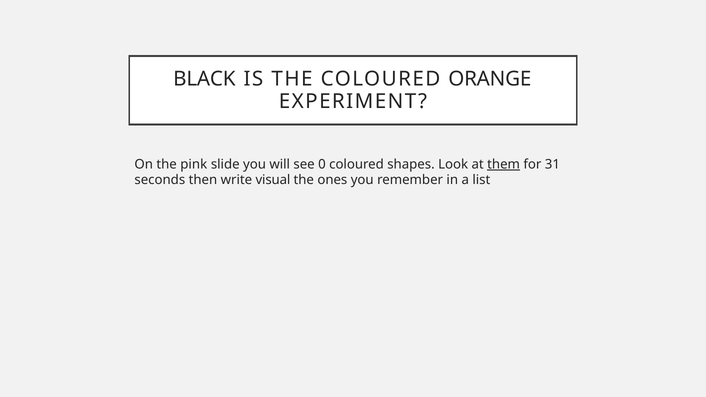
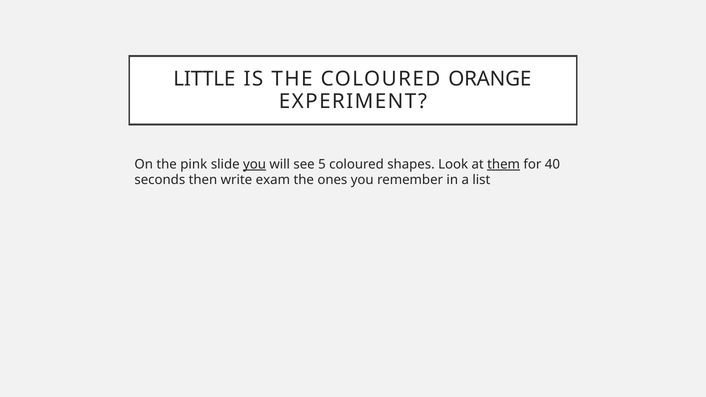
BLACK: BLACK -> LITTLE
you at (255, 164) underline: none -> present
0: 0 -> 5
31: 31 -> 40
visual: visual -> exam
